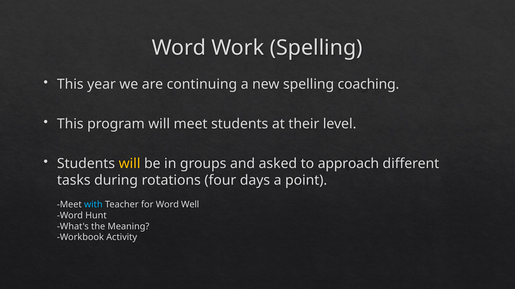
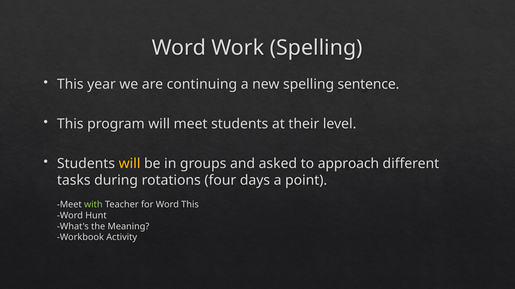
coaching: coaching -> sentence
with colour: light blue -> light green
Word Well: Well -> This
